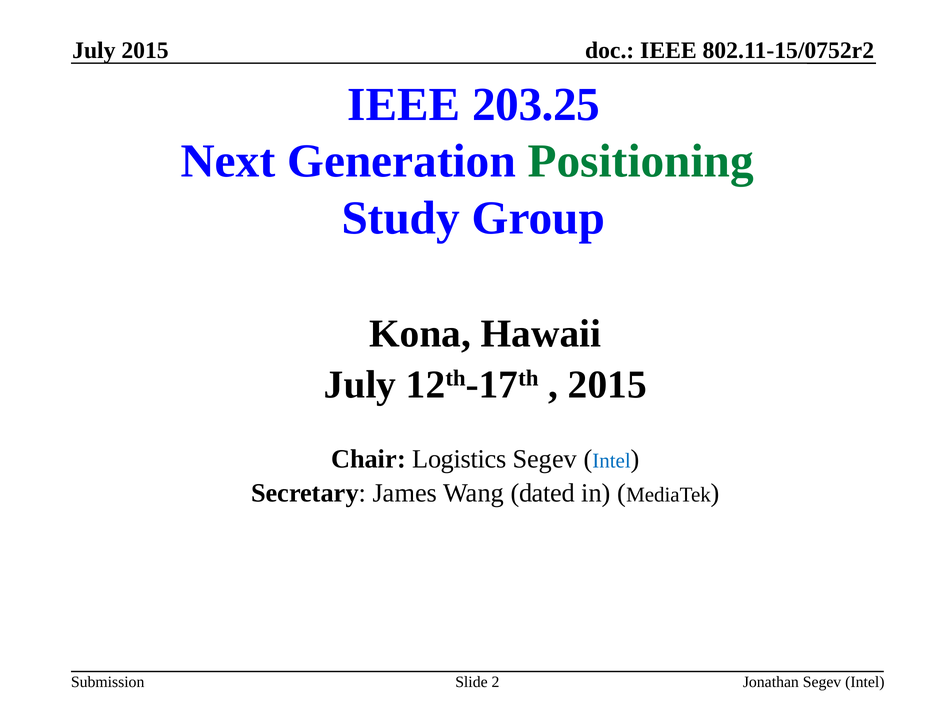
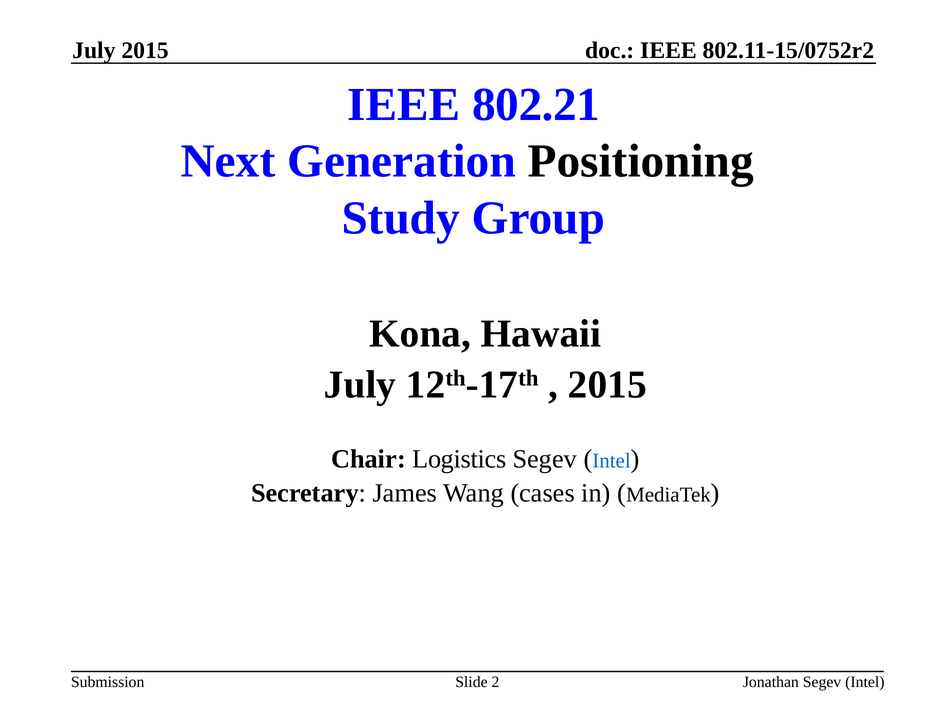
203.25: 203.25 -> 802.21
Positioning colour: green -> black
dated: dated -> cases
